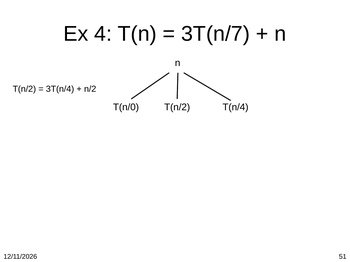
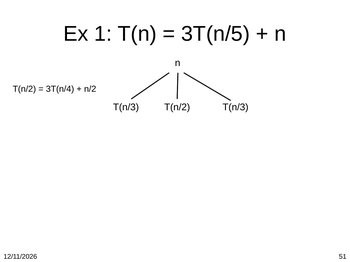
4: 4 -> 1
3T(n/7: 3T(n/7 -> 3T(n/5
T(n/0 at (126, 107): T(n/0 -> T(n/3
T(n/2 T(n/4: T(n/4 -> T(n/3
